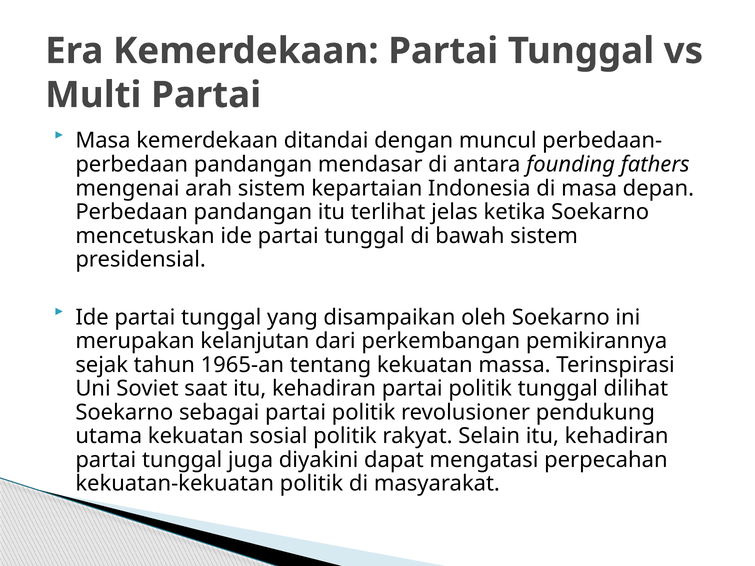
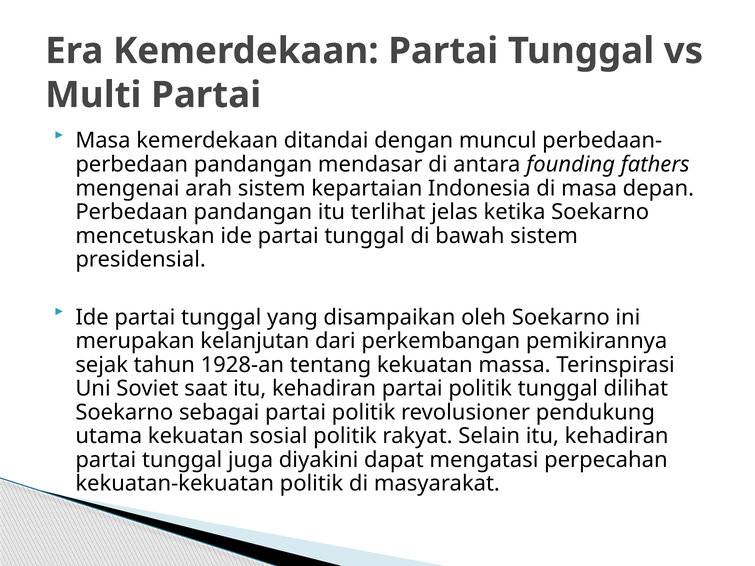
1965-an: 1965-an -> 1928-an
